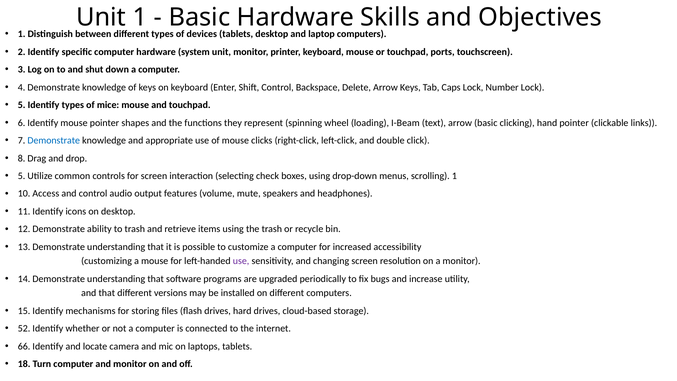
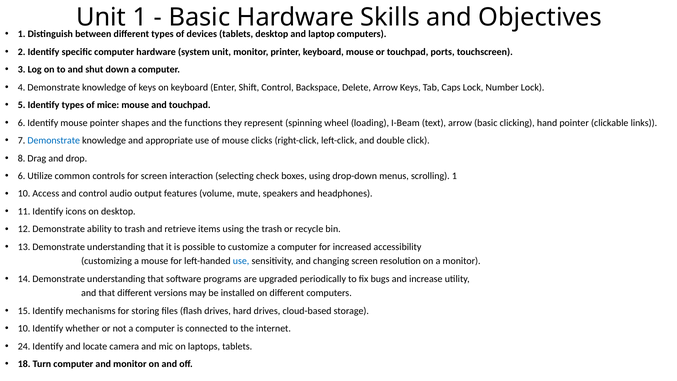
5 at (22, 176): 5 -> 6
use at (241, 261) colour: purple -> blue
52 at (24, 328): 52 -> 10
66: 66 -> 24
